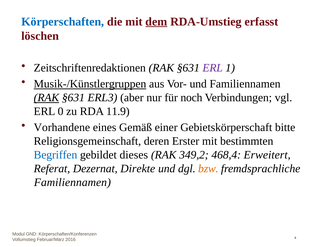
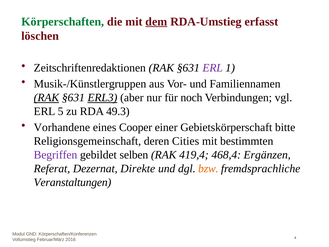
Körperschaften colour: blue -> green
Musik-/Künstlergruppen underline: present -> none
ERL3 underline: none -> present
0: 0 -> 5
11.9: 11.9 -> 49.3
Gemäß: Gemäß -> Cooper
Erster: Erster -> Cities
Begriffen colour: blue -> purple
dieses: dieses -> selben
349,2: 349,2 -> 419,4
Erweitert: Erweitert -> Ergänzen
Familiennamen at (72, 182): Familiennamen -> Veranstaltungen
